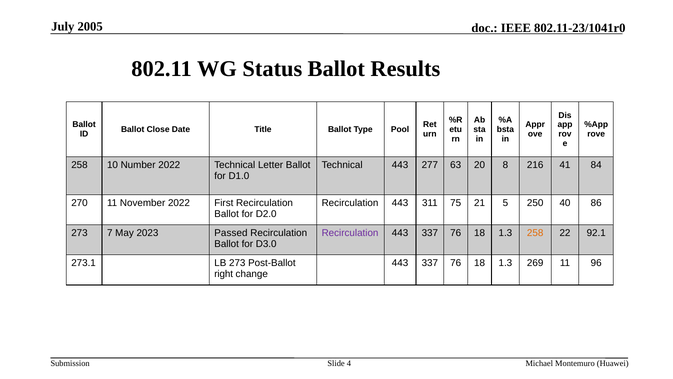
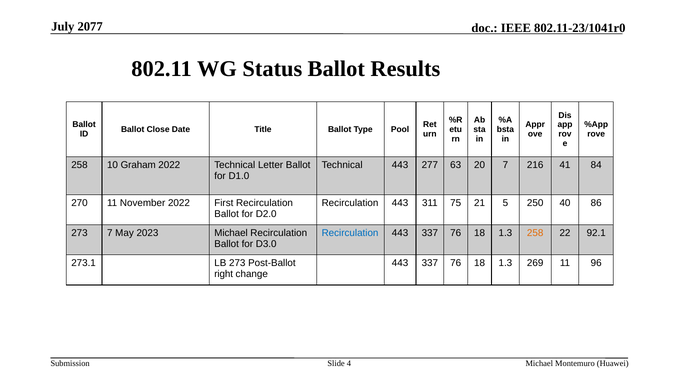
2005: 2005 -> 2077
Number: Number -> Graham
20 8: 8 -> 7
2023 Passed: Passed -> Michael
Recirculation at (350, 233) colour: purple -> blue
